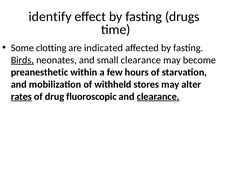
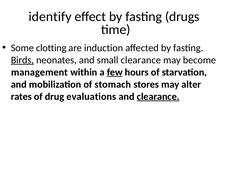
indicated: indicated -> induction
preanesthetic: preanesthetic -> management
few underline: none -> present
withheld: withheld -> stomach
rates underline: present -> none
fluoroscopic: fluoroscopic -> evaluations
